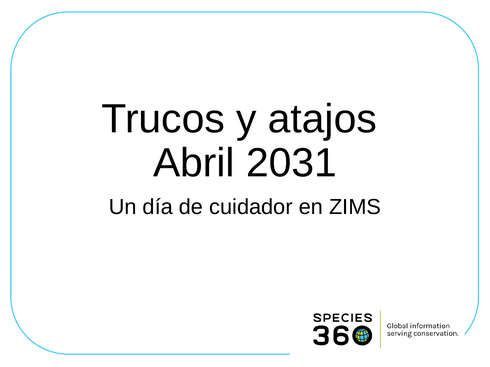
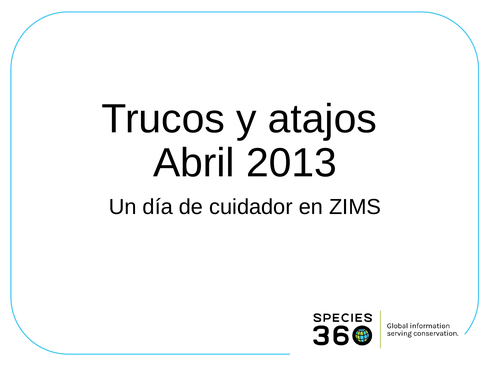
2031: 2031 -> 2013
